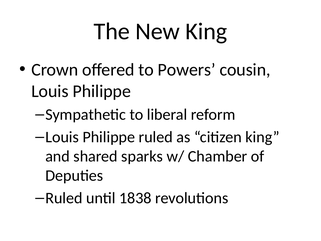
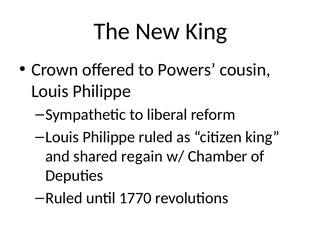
sparks: sparks -> regain
1838: 1838 -> 1770
